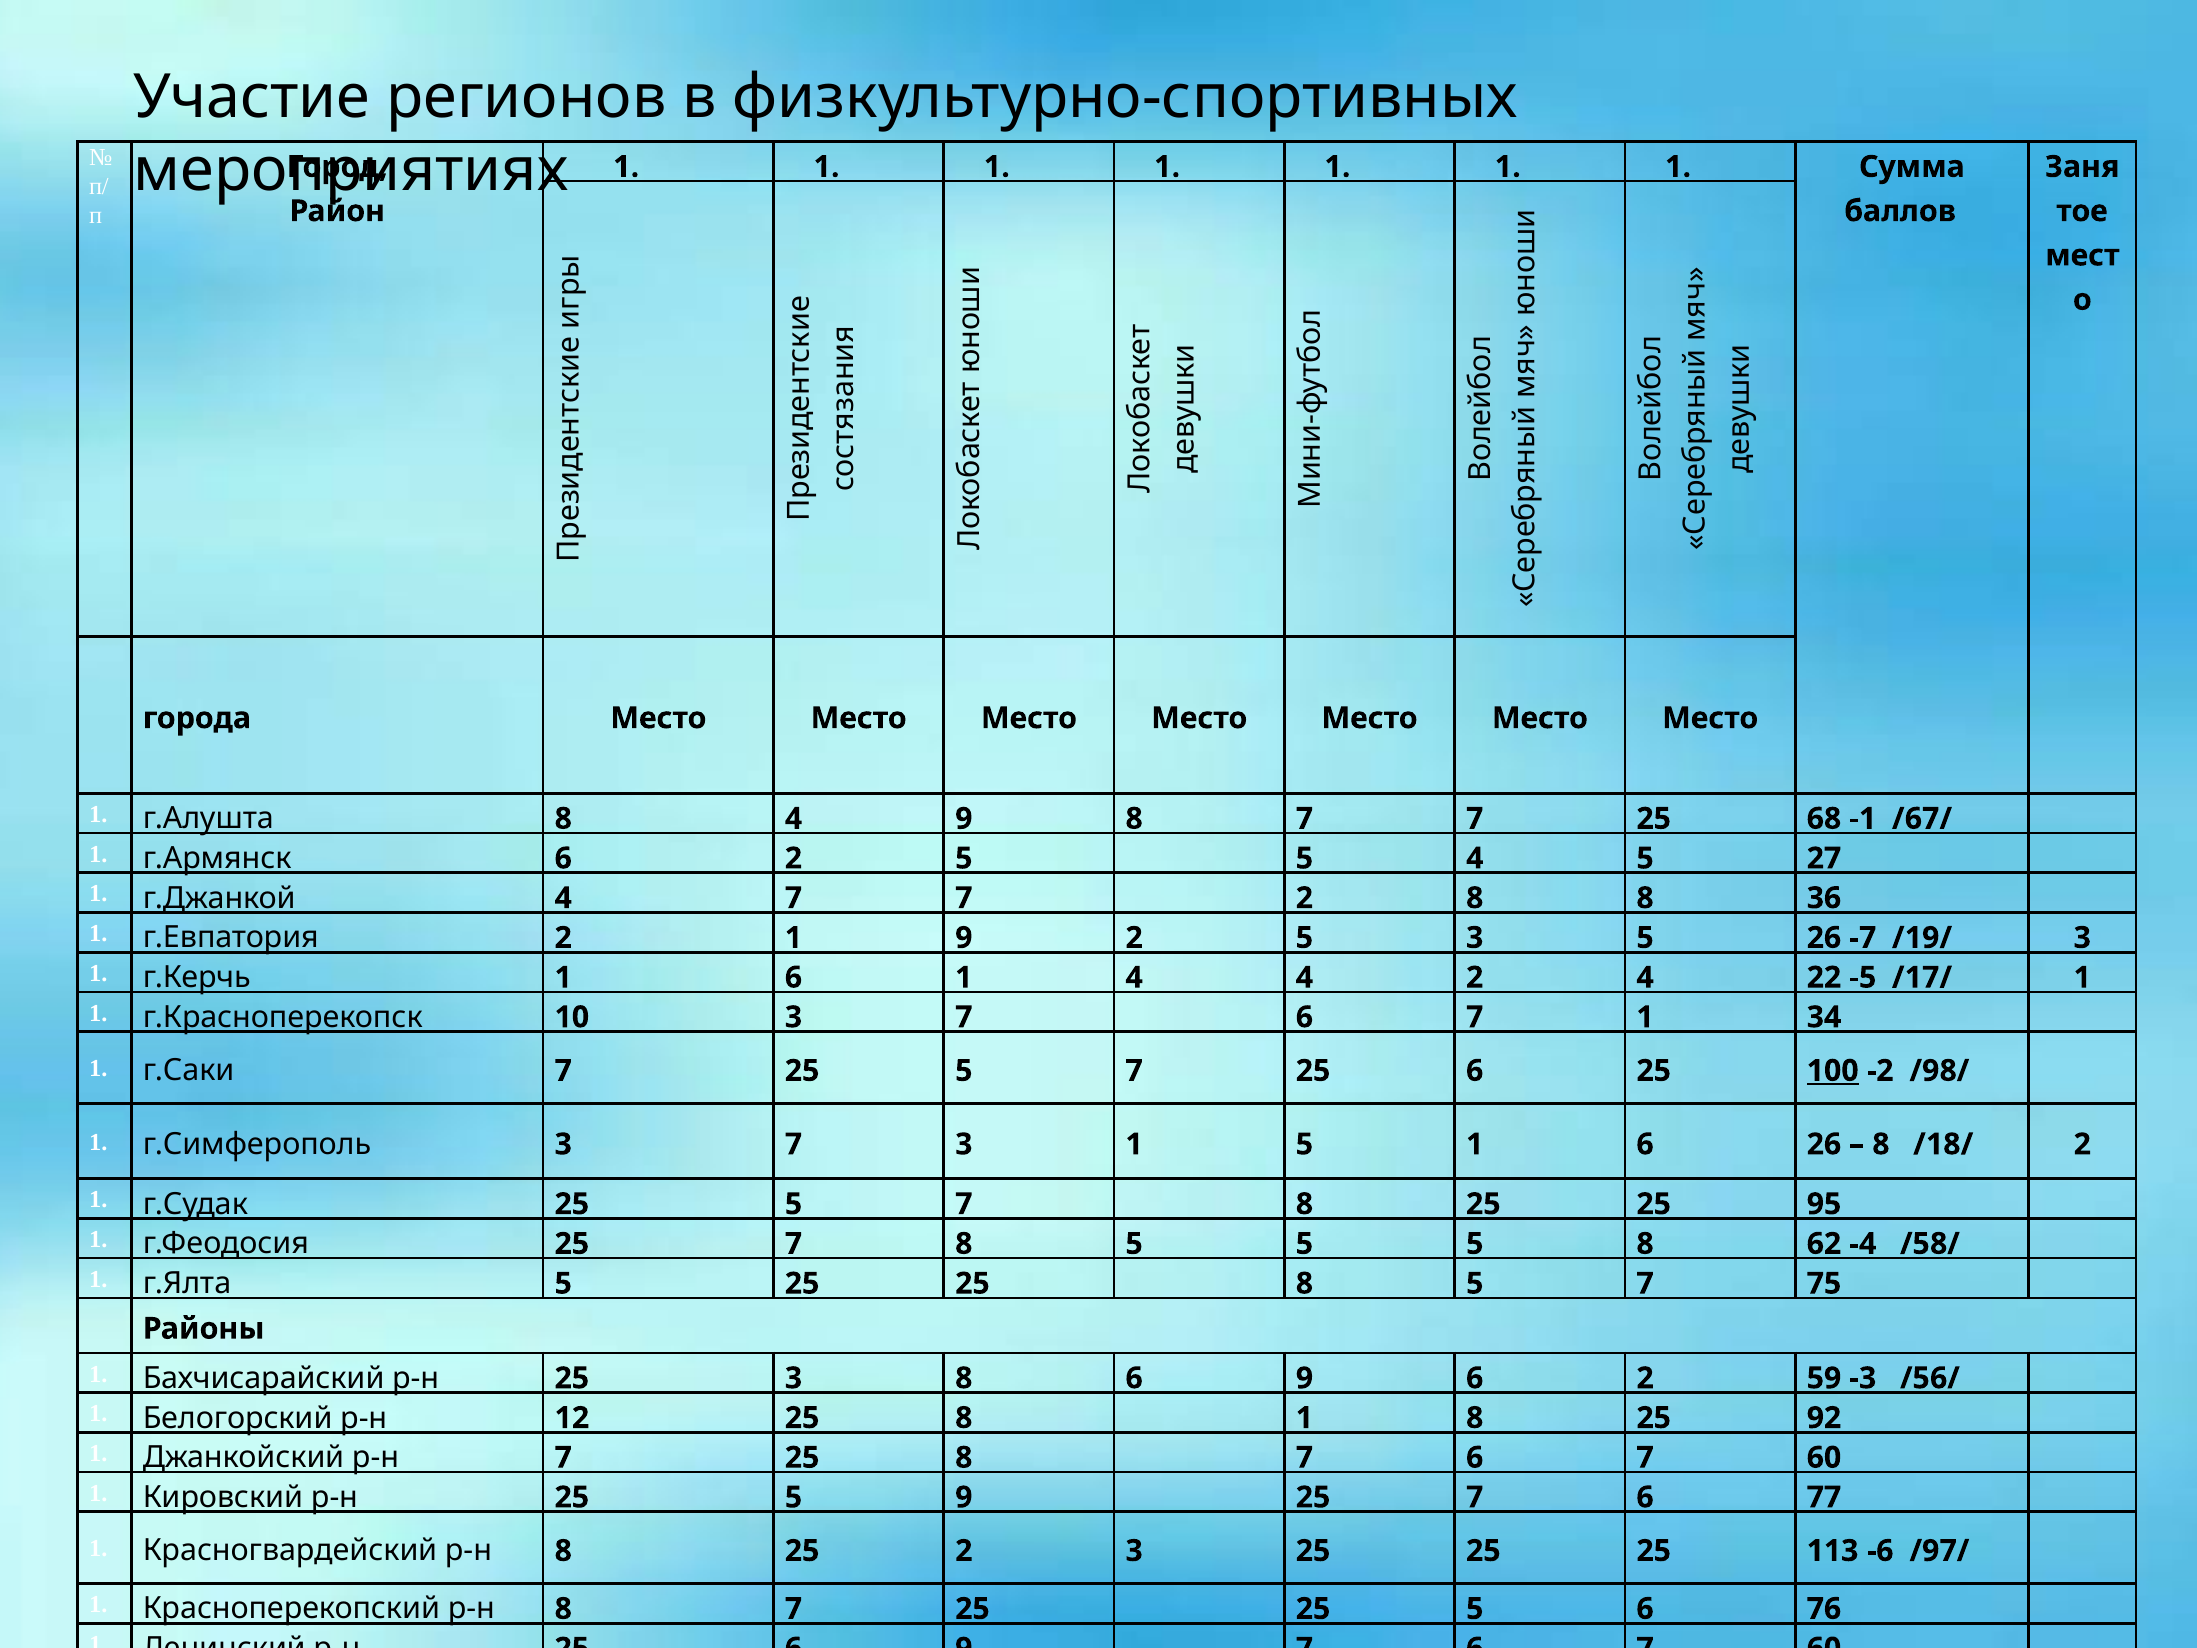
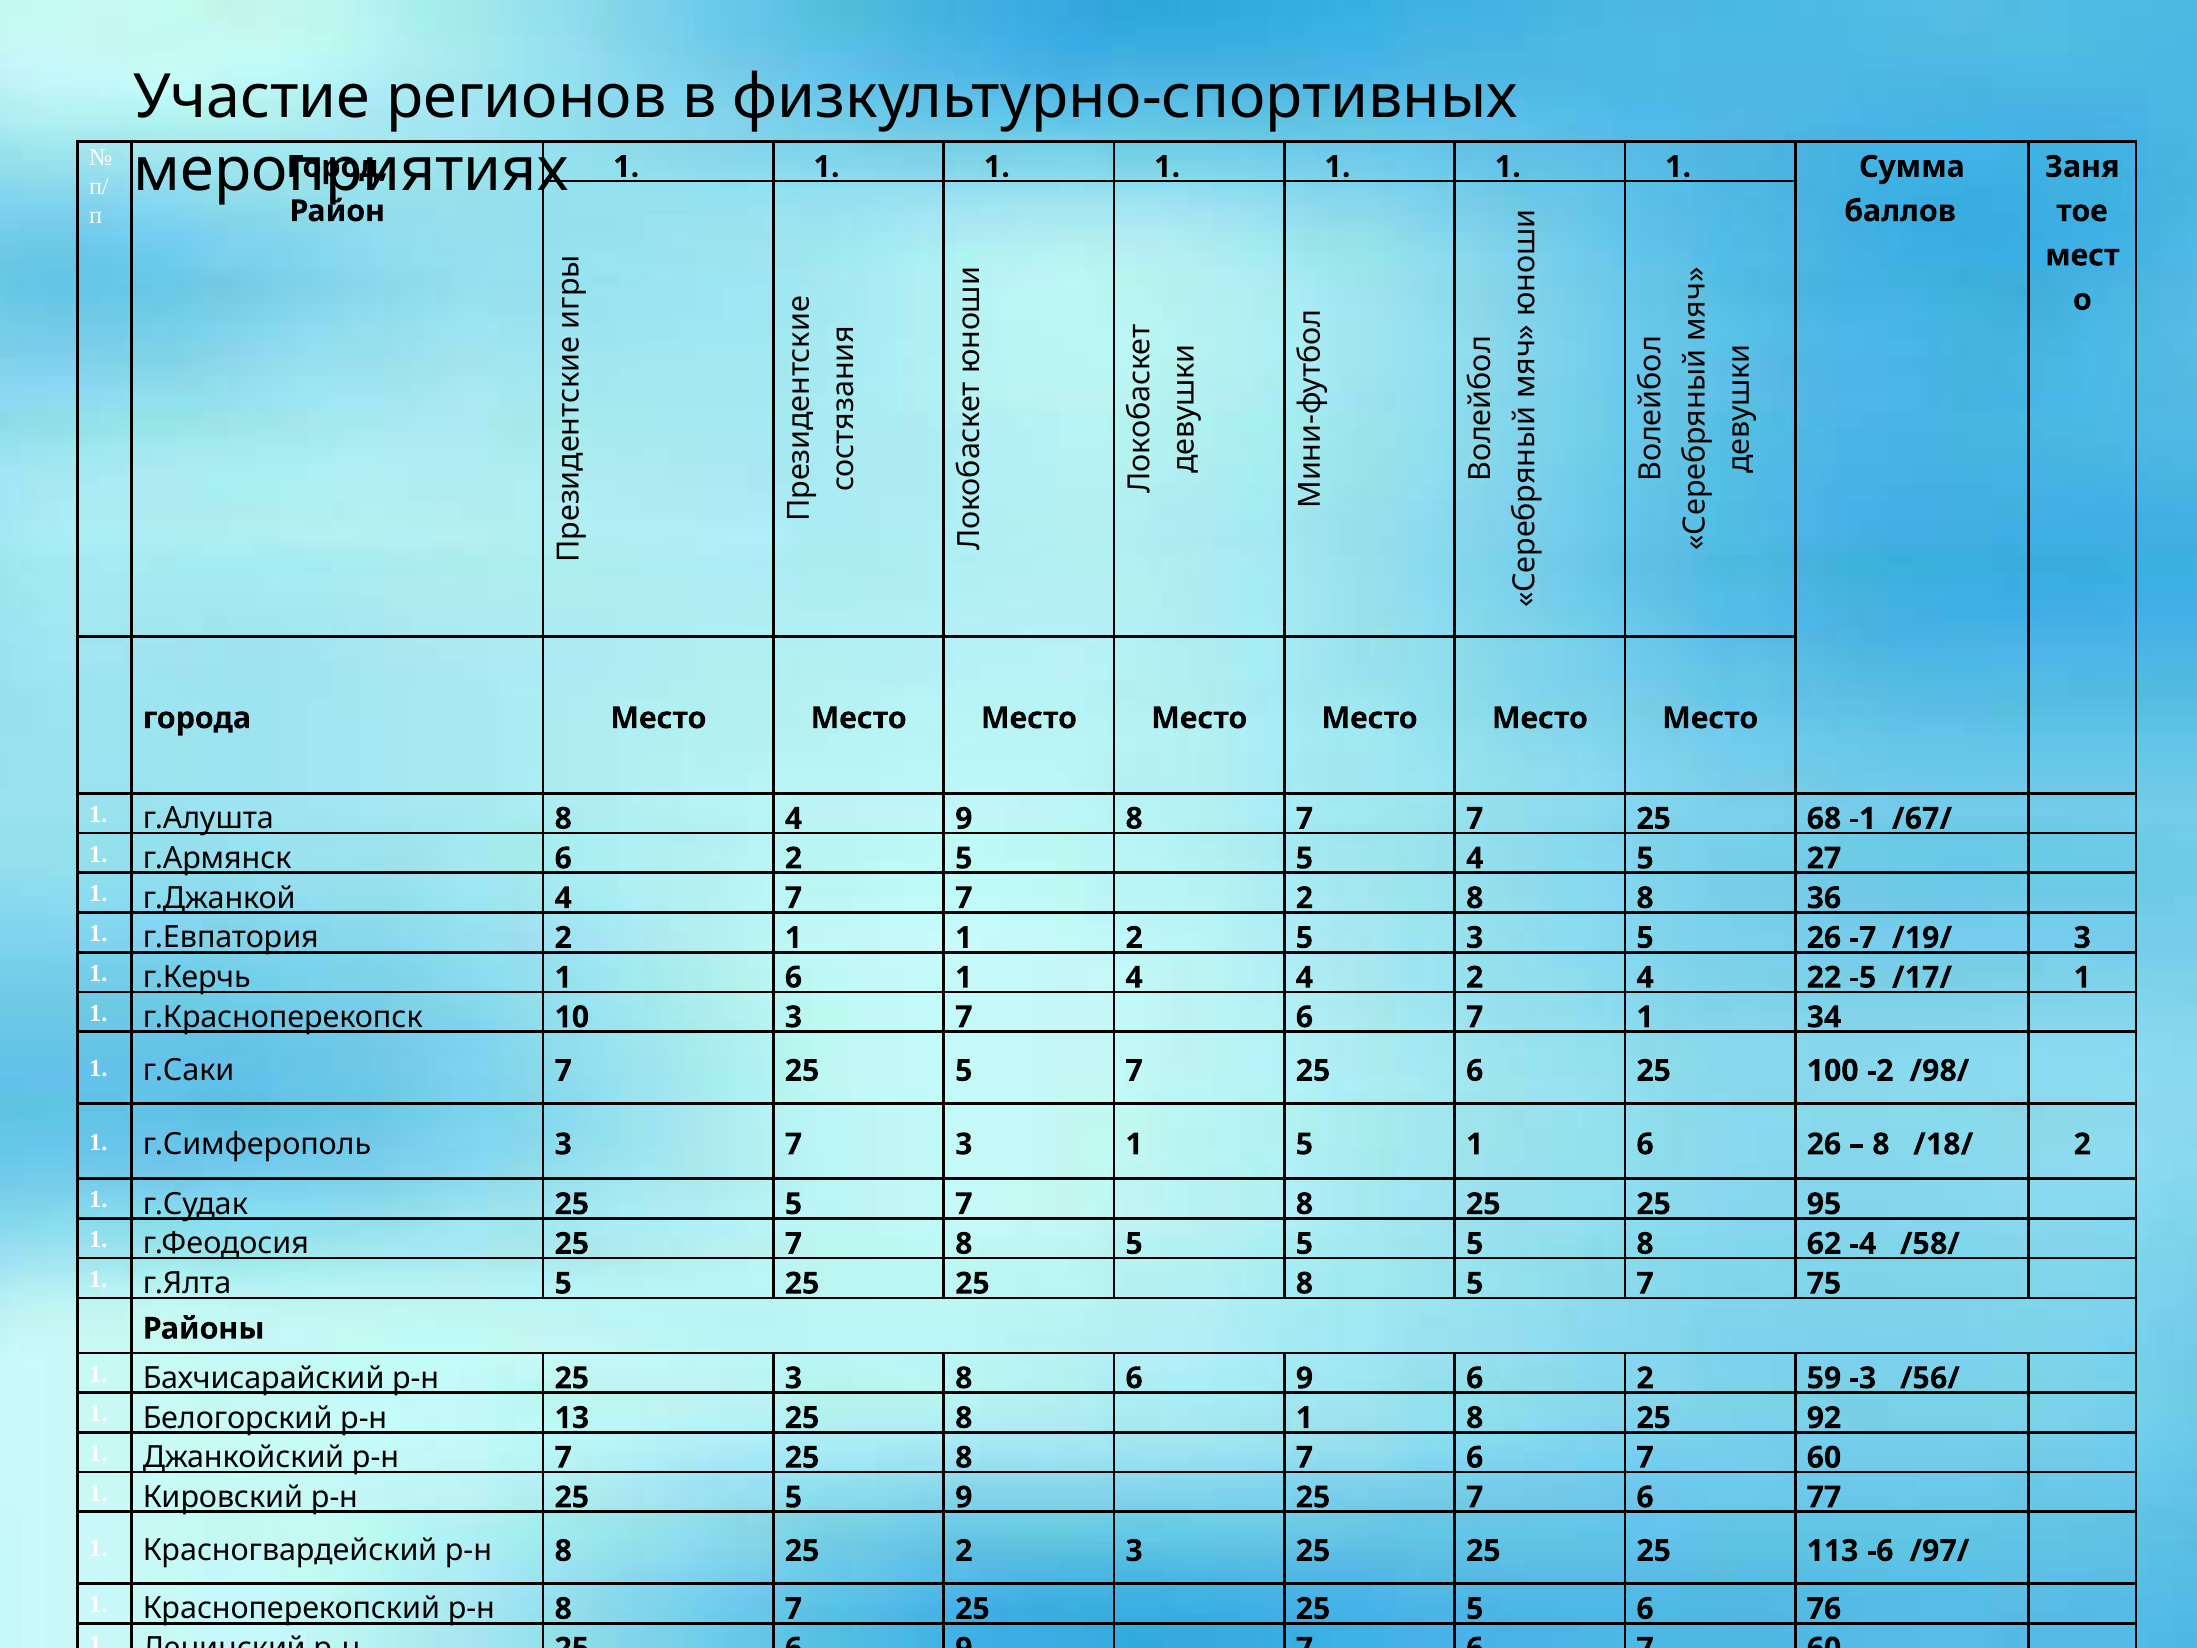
2 1 9: 9 -> 1
100 underline: present -> none
12: 12 -> 13
